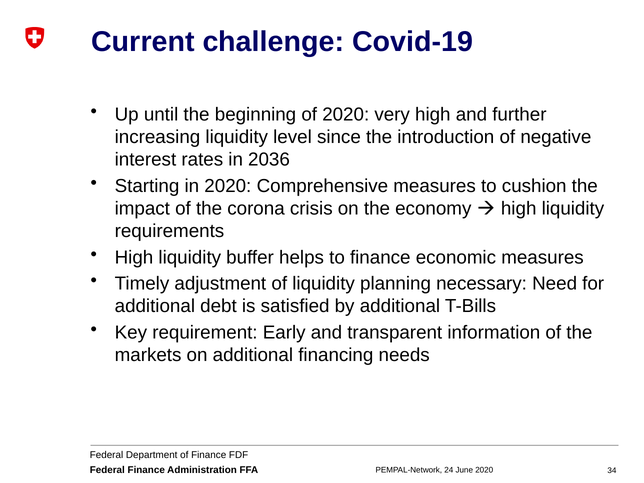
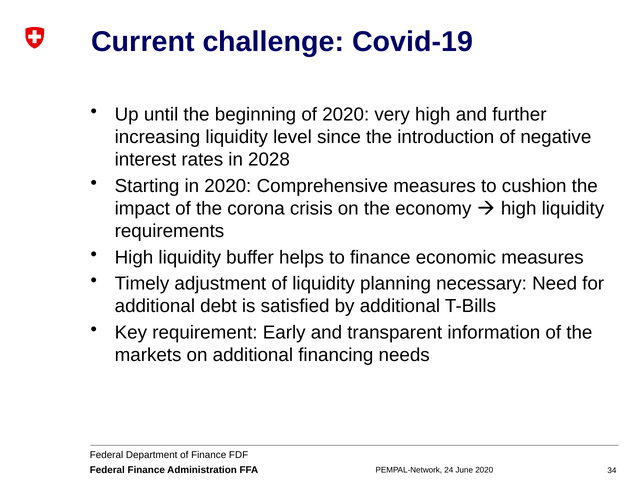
2036: 2036 -> 2028
